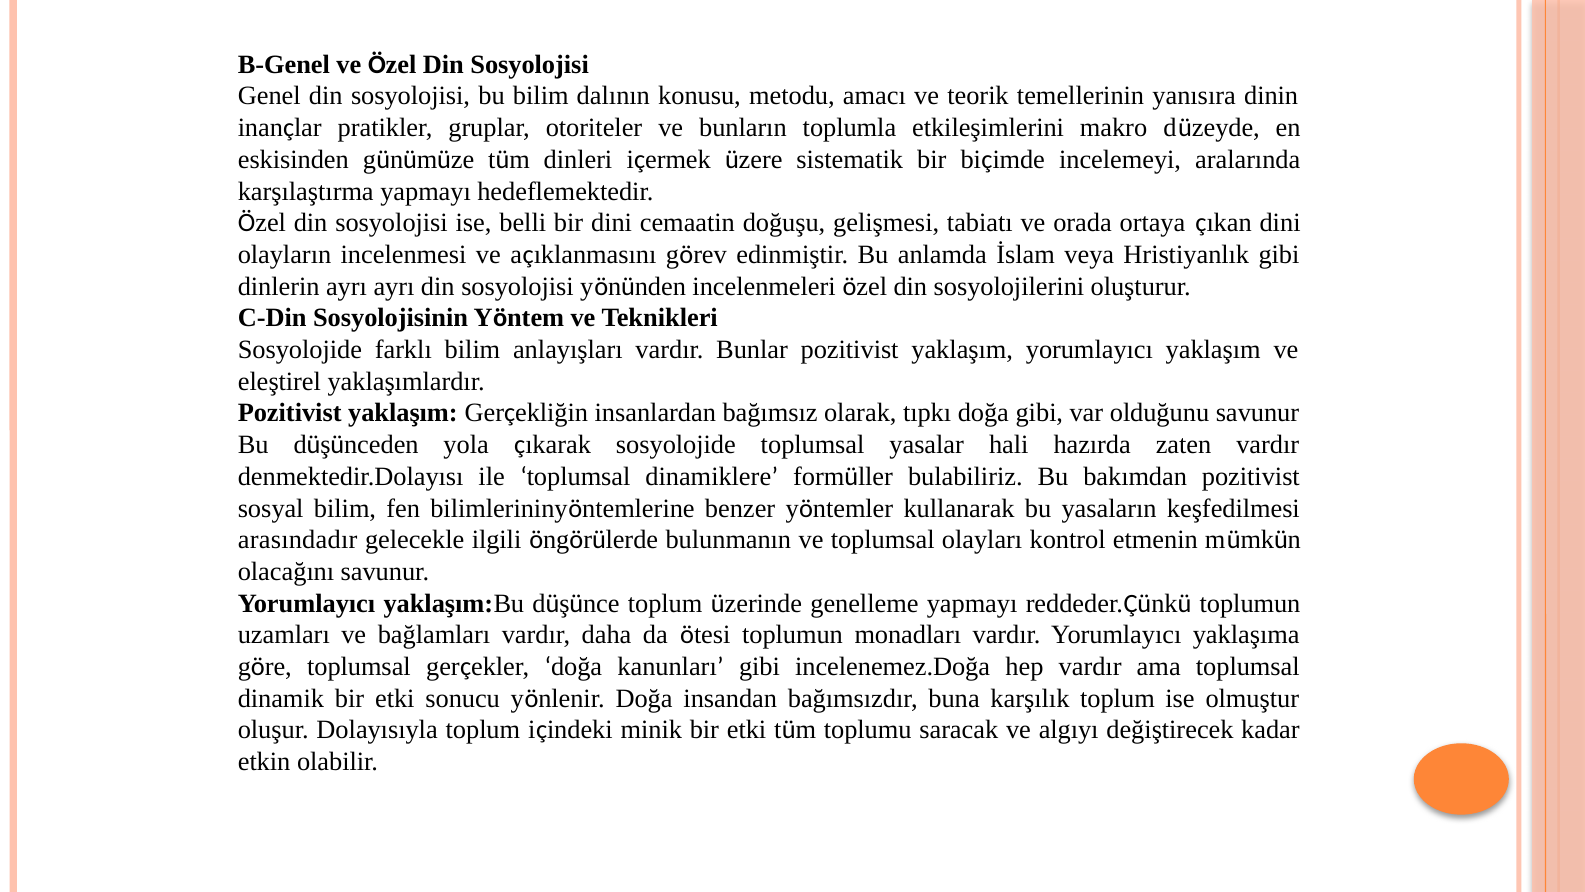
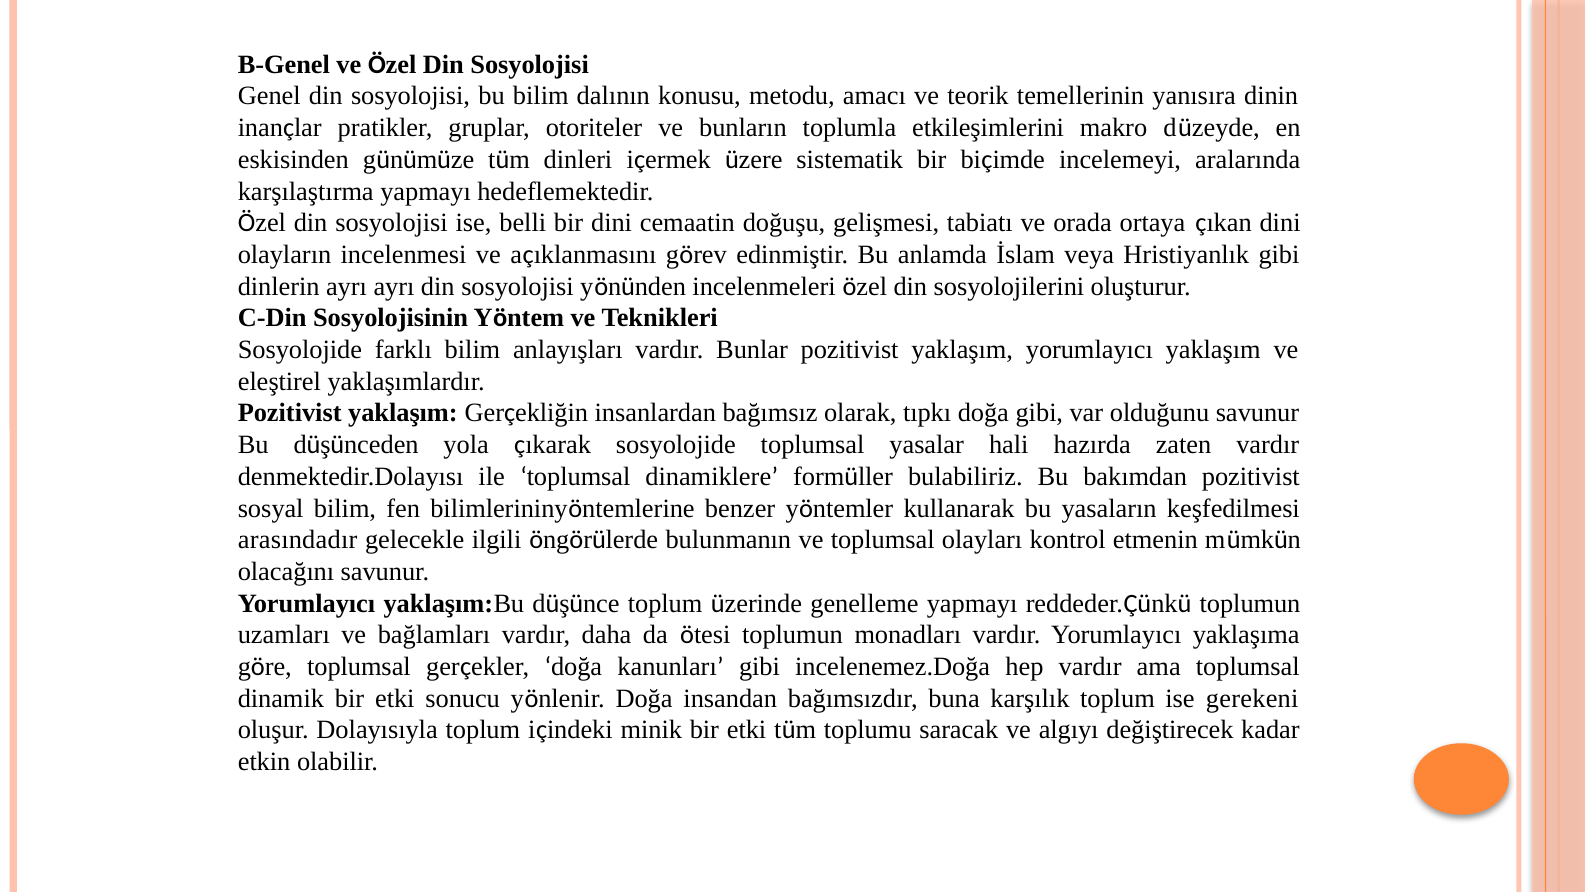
olmuştur: olmuştur -> gerekeni
